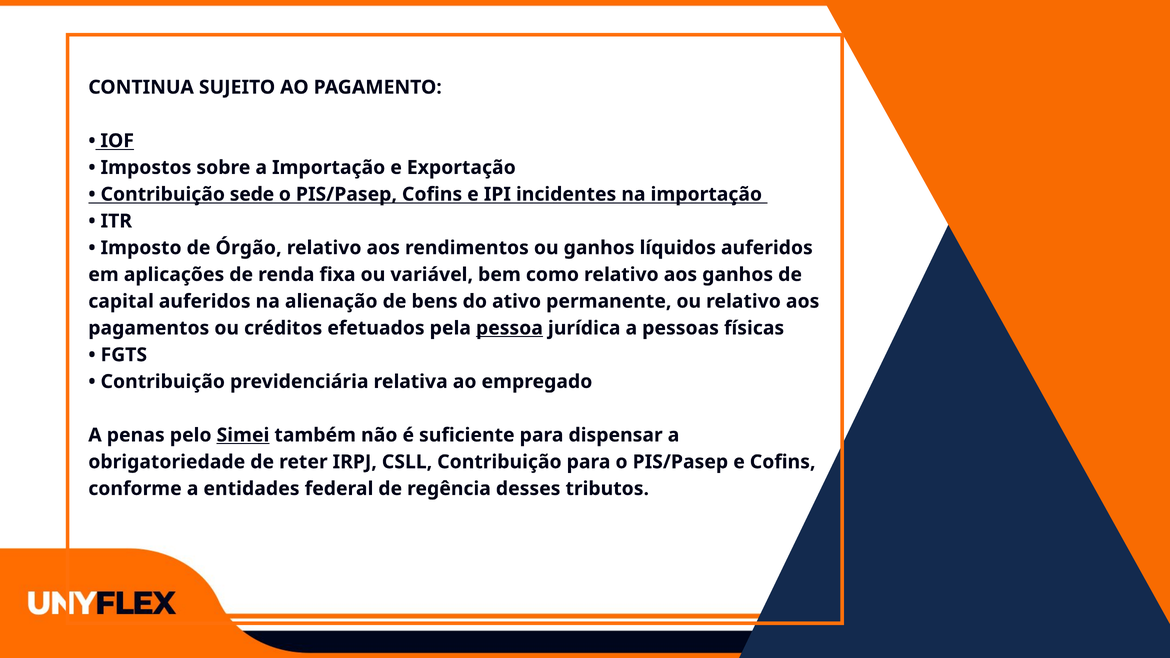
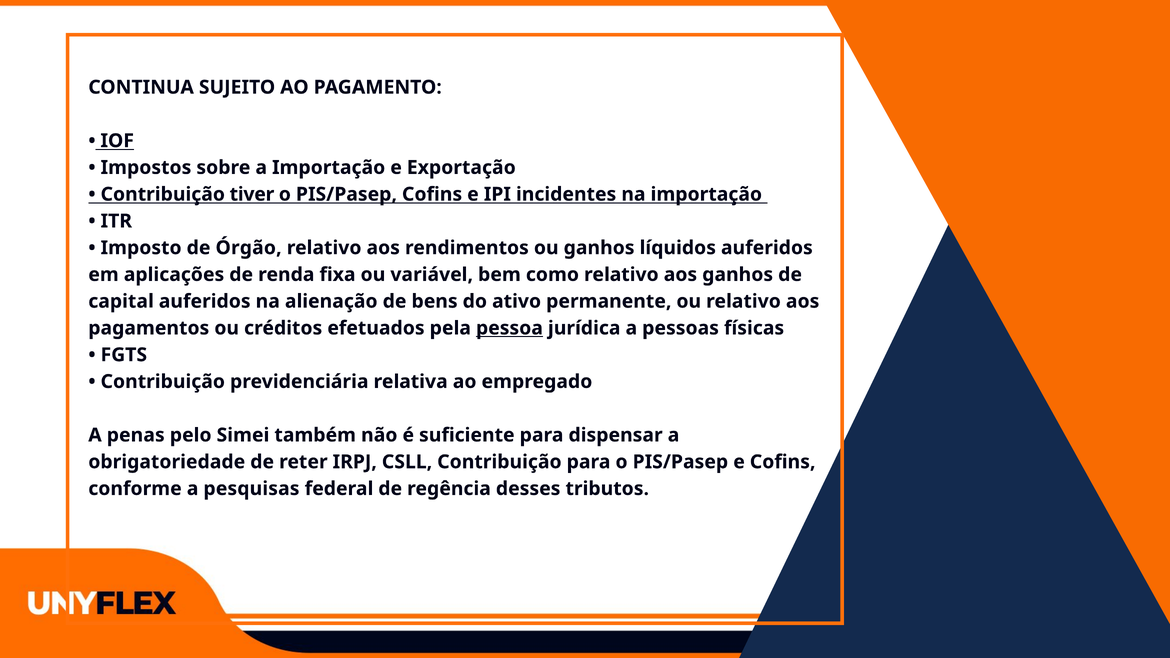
sede: sede -> tiver
Simei underline: present -> none
entidades: entidades -> pesquisas
